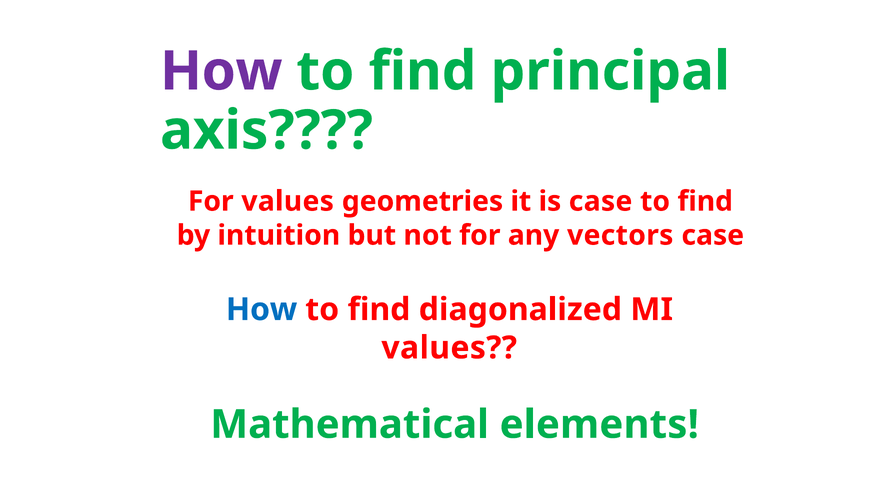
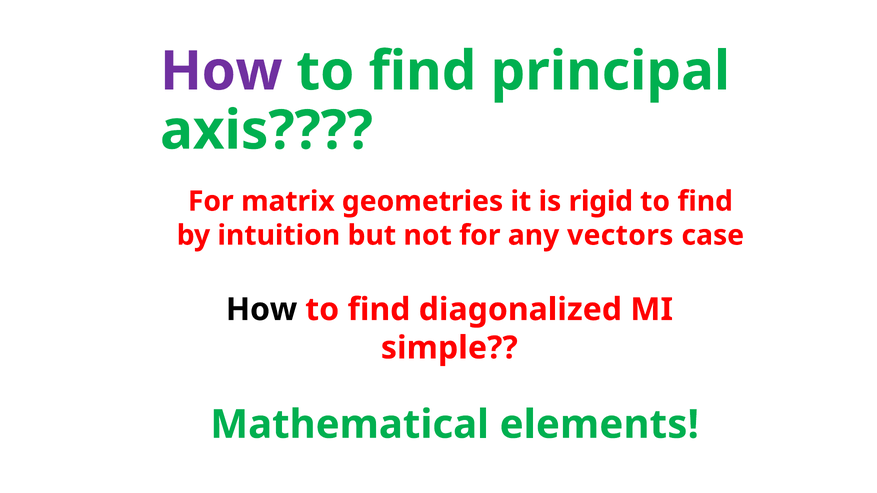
For values: values -> matrix
is case: case -> rigid
How at (261, 310) colour: blue -> black
values at (449, 348): values -> simple
